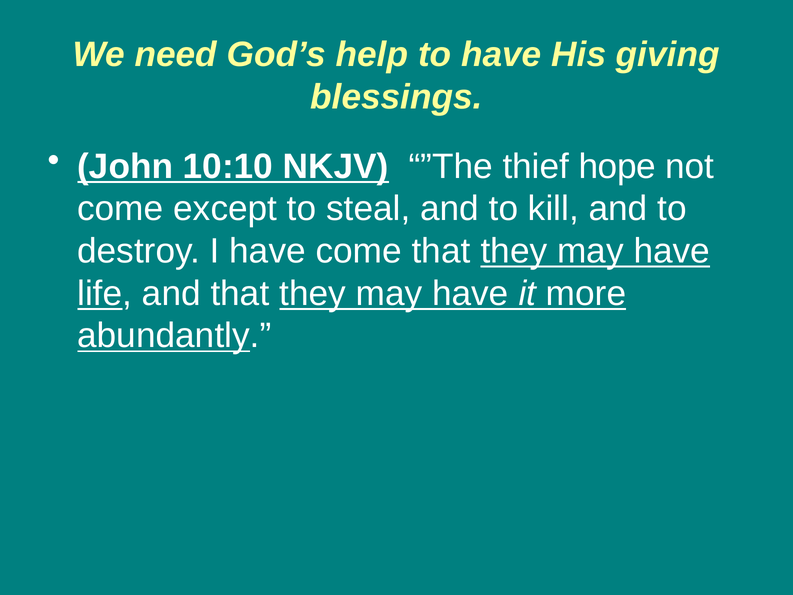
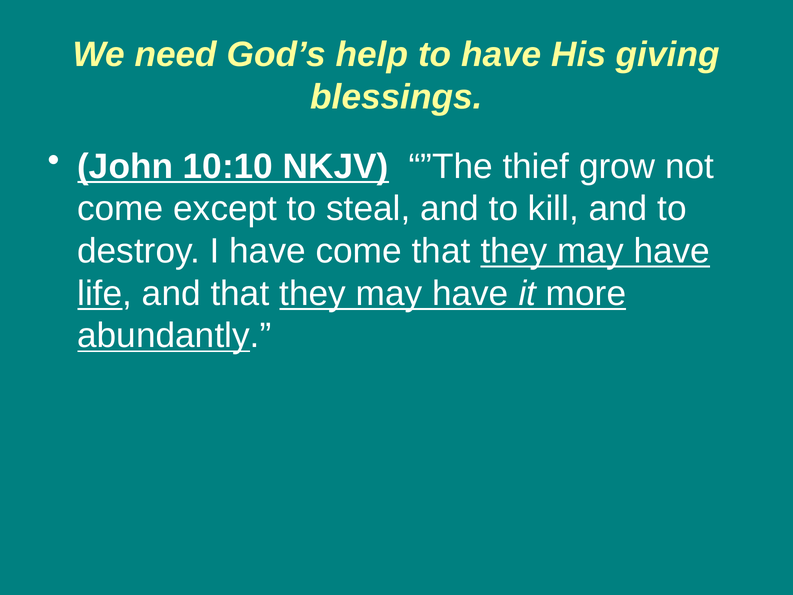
hope: hope -> grow
